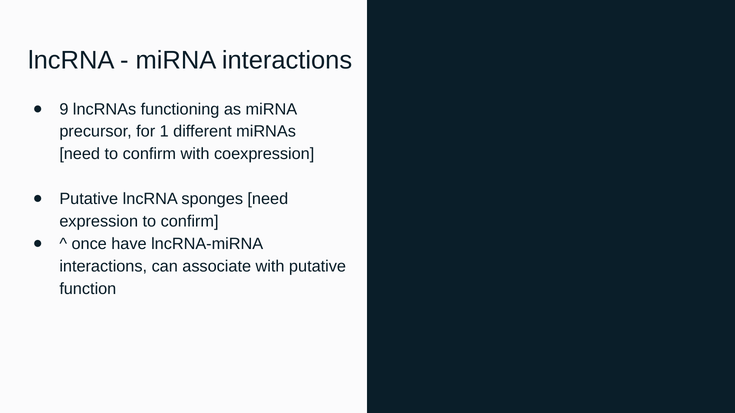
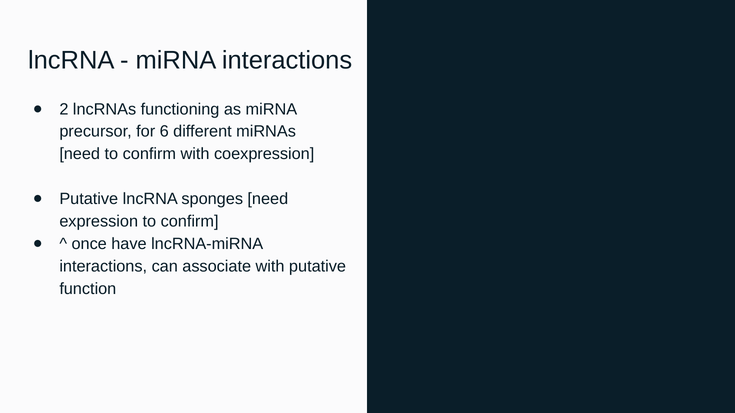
9: 9 -> 2
1: 1 -> 6
